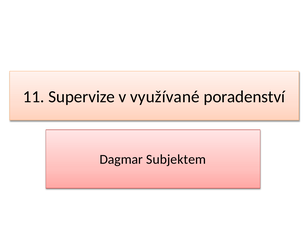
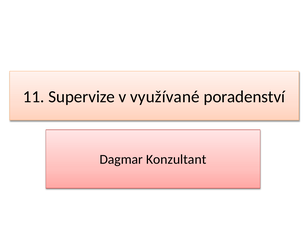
Subjektem: Subjektem -> Konzultant
